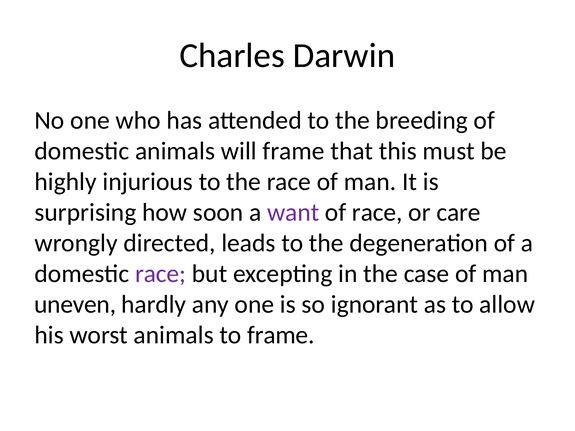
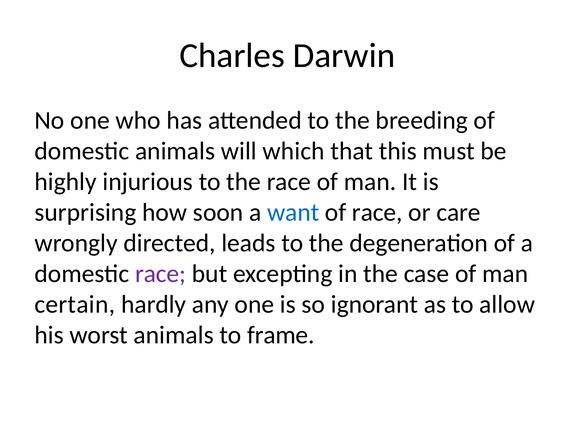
will frame: frame -> which
want colour: purple -> blue
uneven: uneven -> certain
